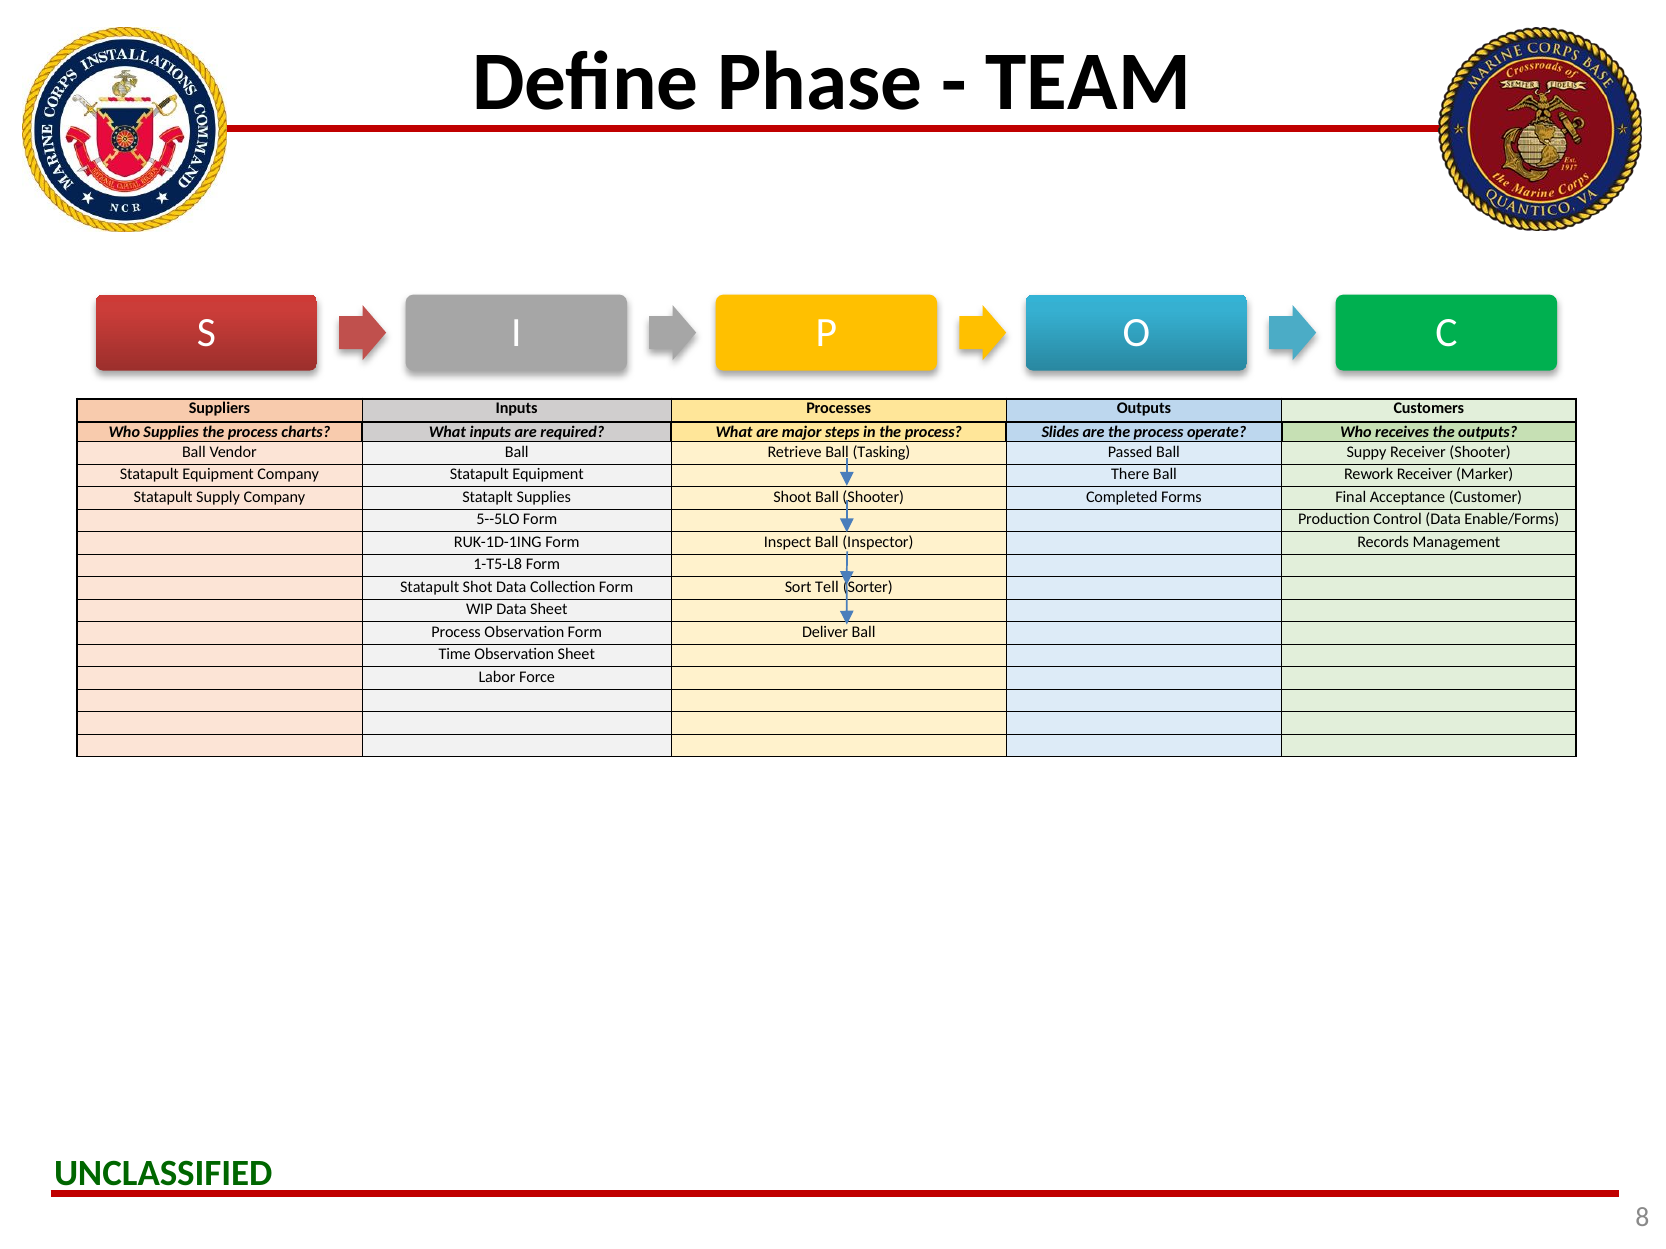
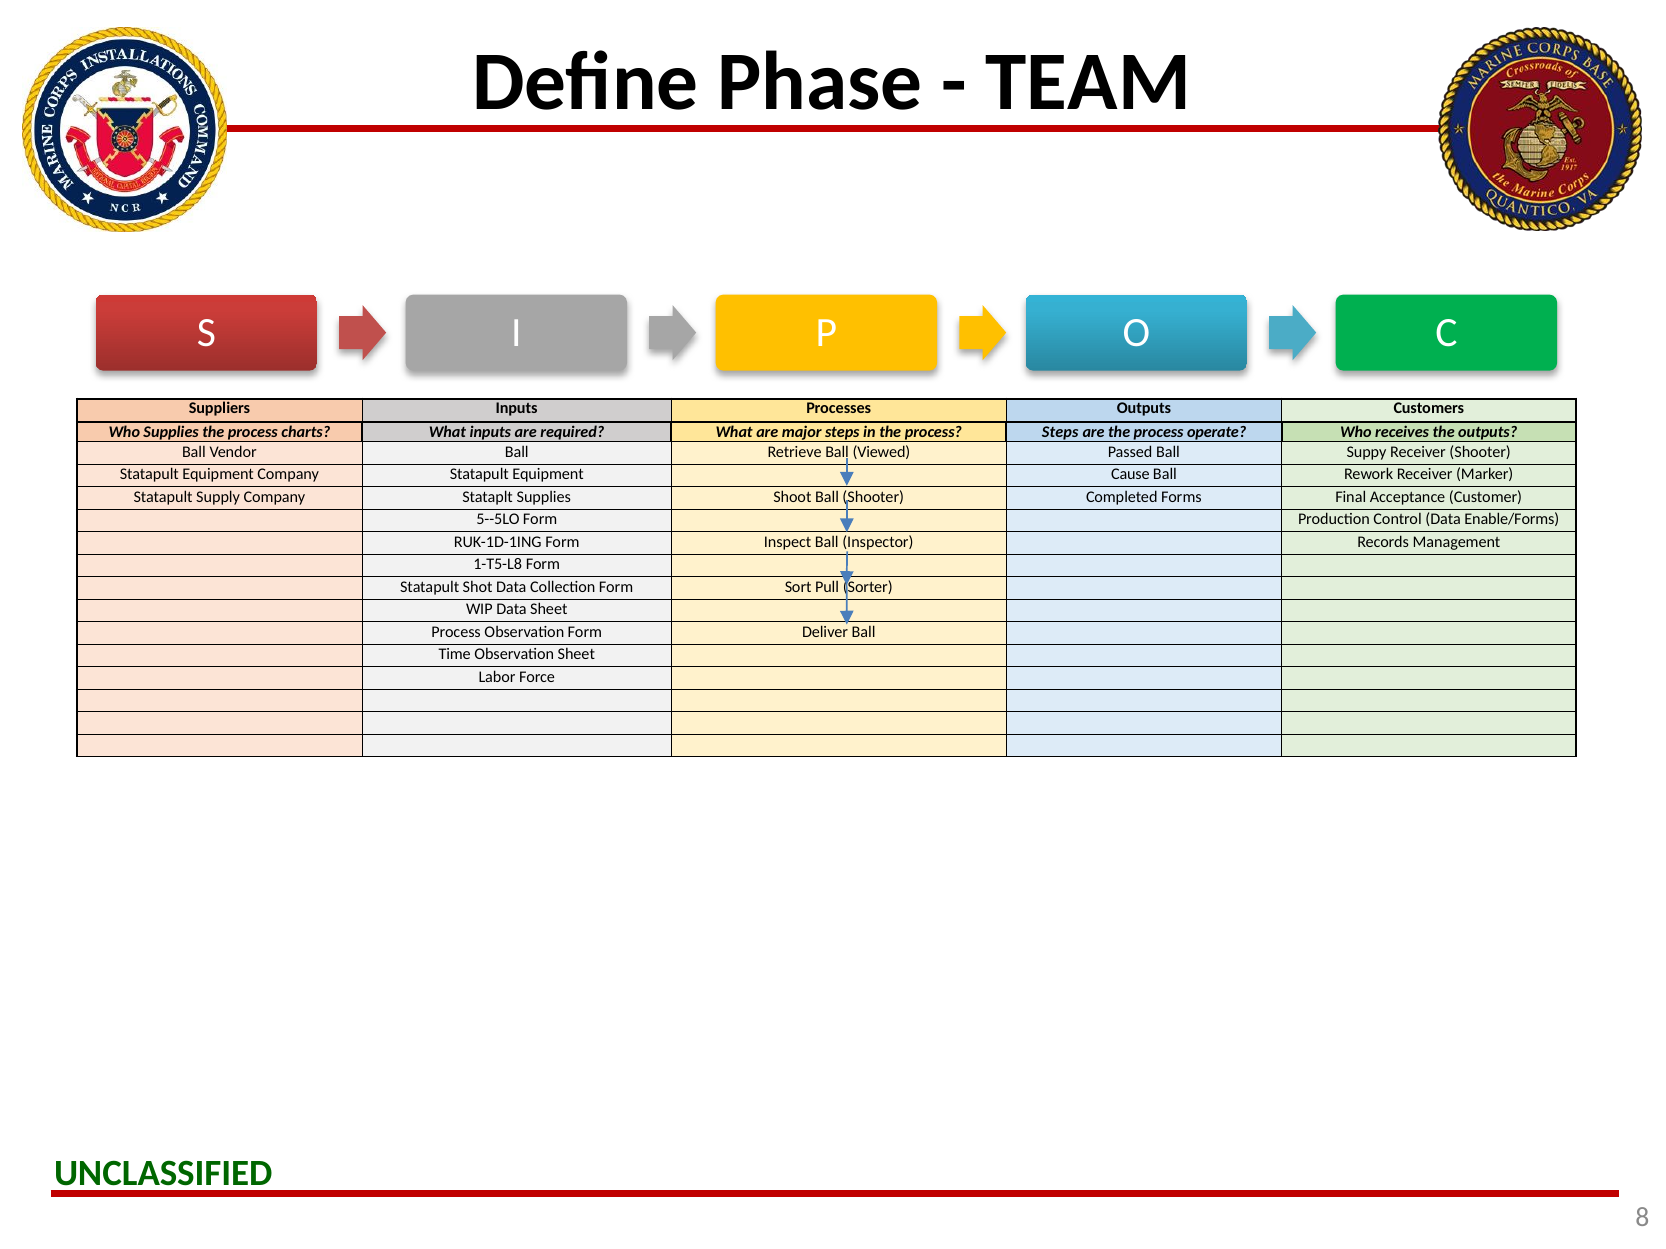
process Slides: Slides -> Steps
Tasking: Tasking -> Viewed
There: There -> Cause
Tell: Tell -> Pull
